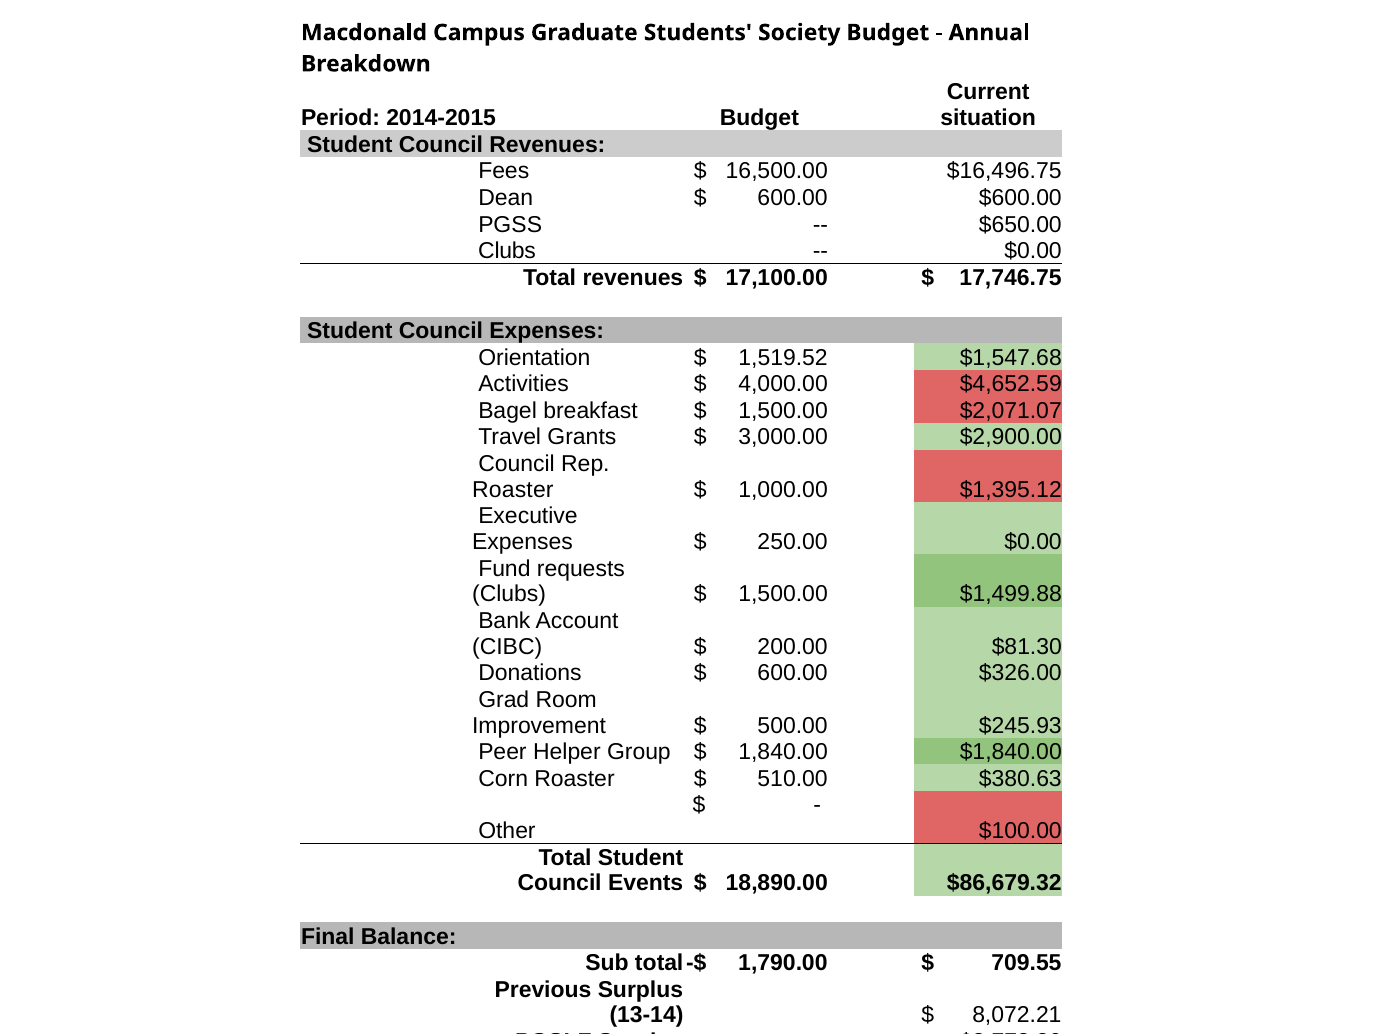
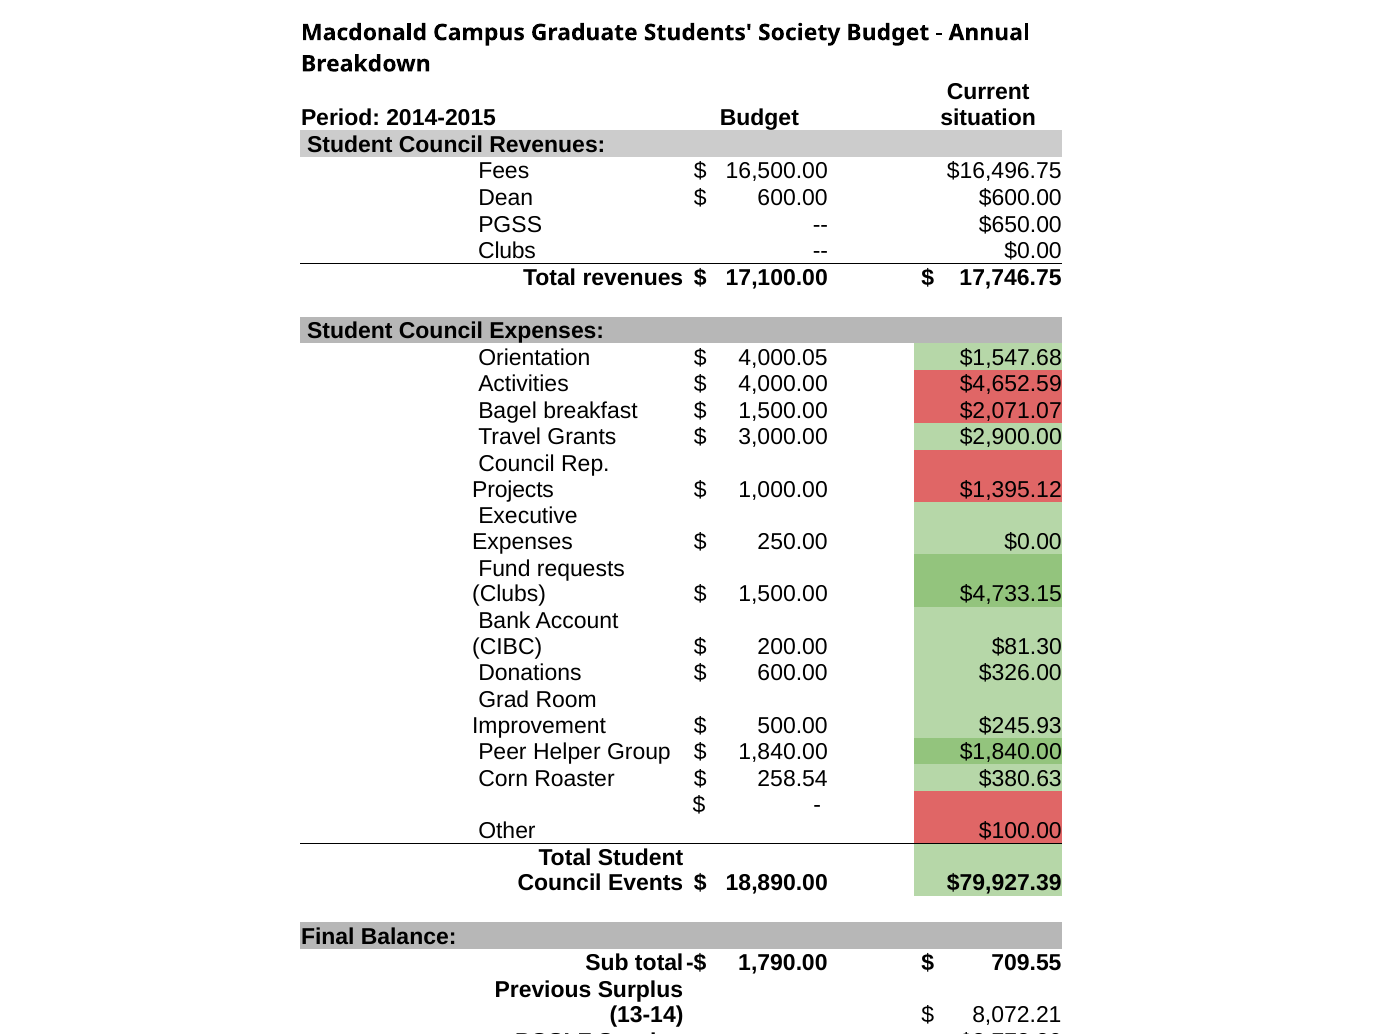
1,519.52: 1,519.52 -> 4,000.05
Roaster at (513, 490): Roaster -> Projects
$1,499.88: $1,499.88 -> $4,733.15
510.00: 510.00 -> 258.54
$86,679.32: $86,679.32 -> $79,927.39
